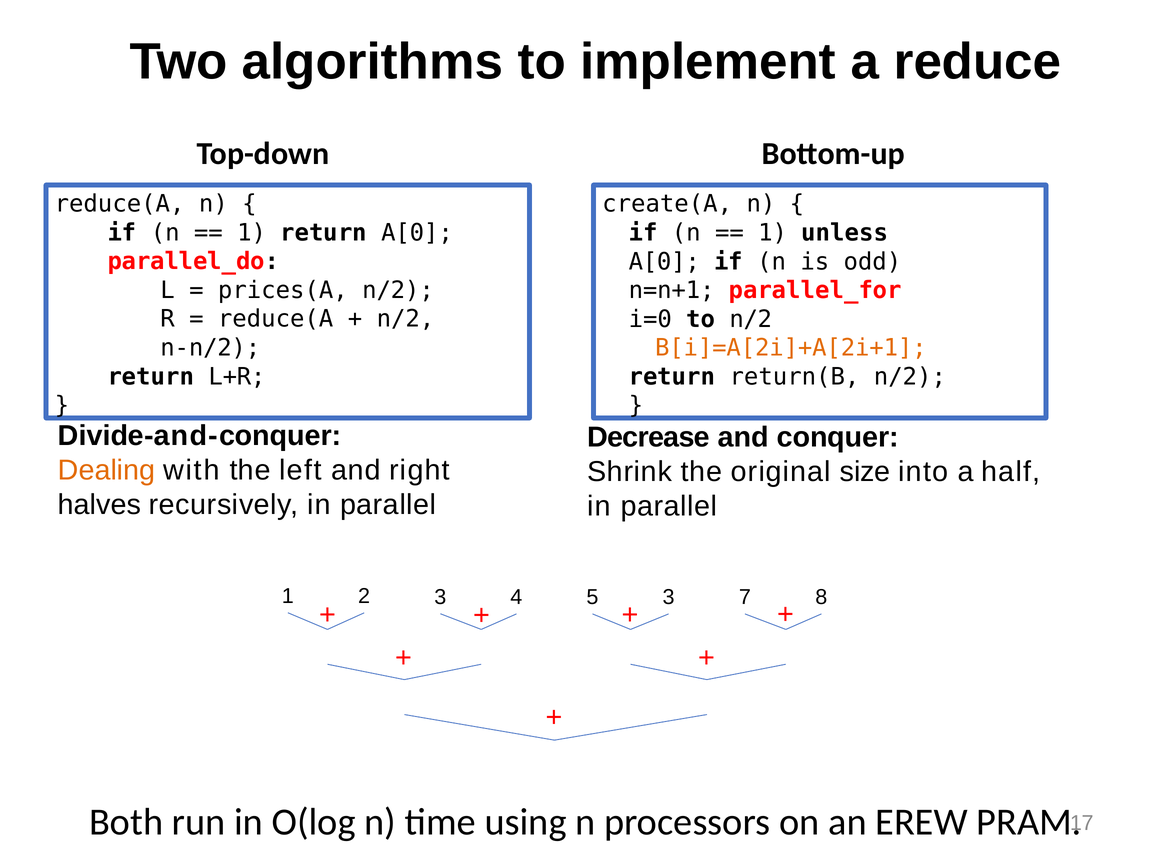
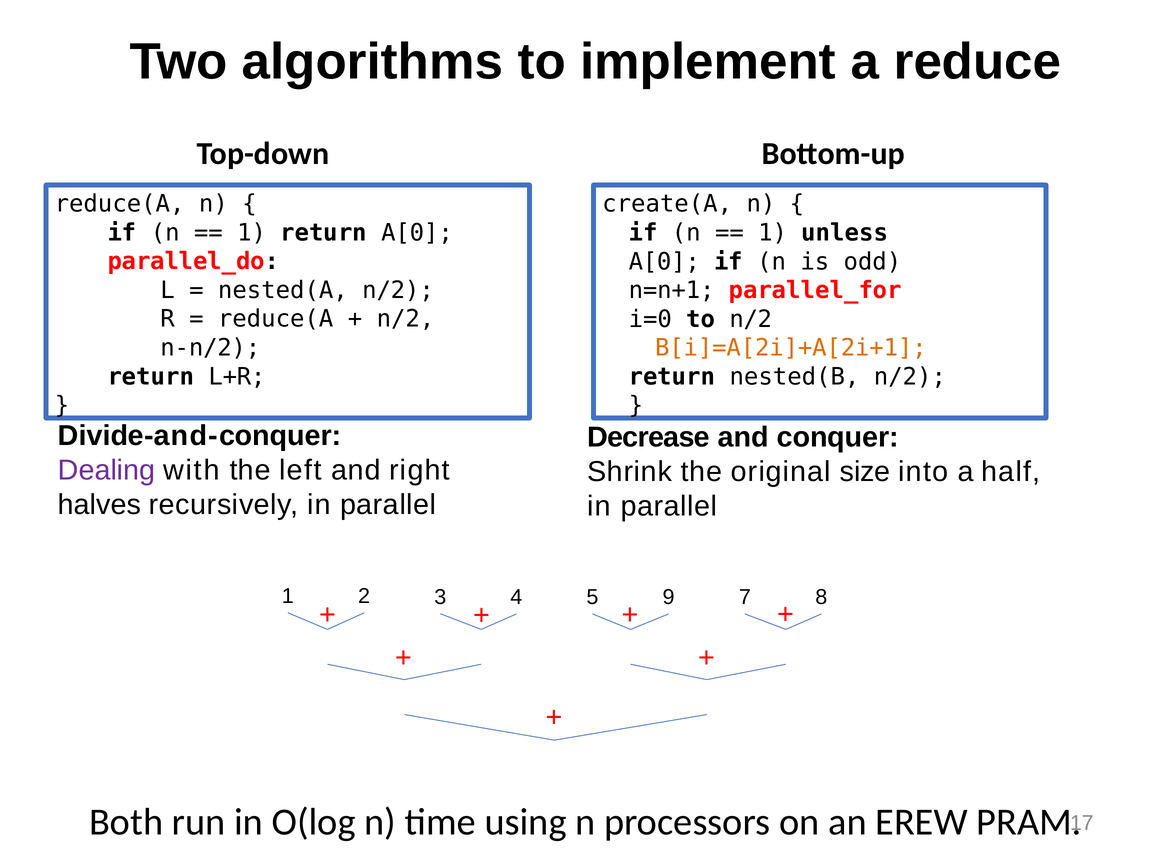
prices(A: prices(A -> nested(A
return(B: return(B -> nested(B
Dealing colour: orange -> purple
2 3: 3 -> 9
